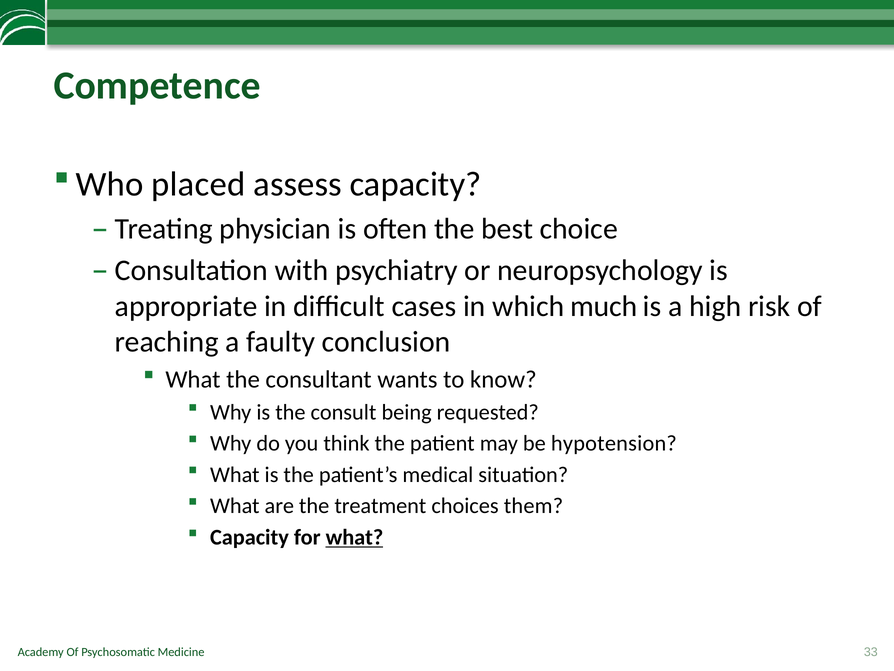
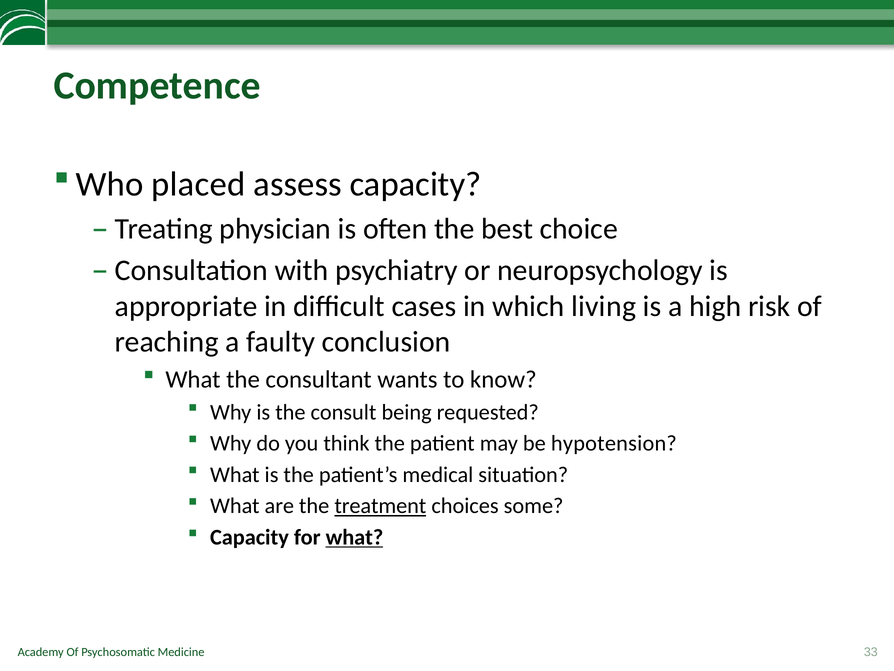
much: much -> living
treatment underline: none -> present
them: them -> some
